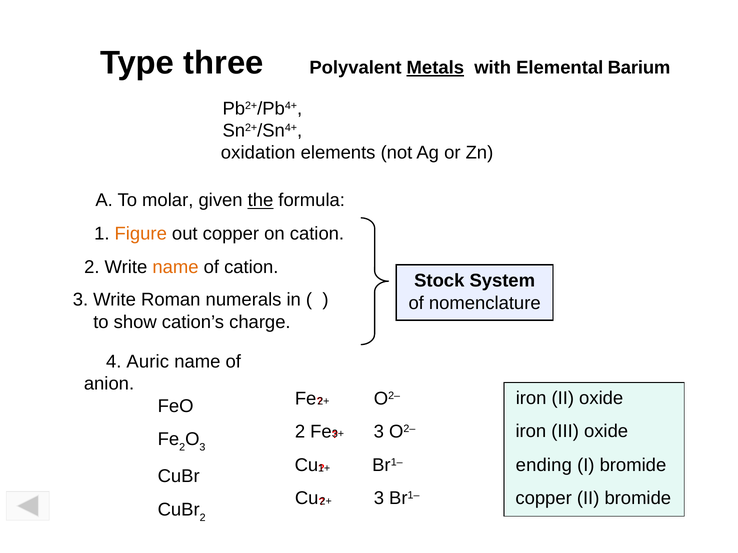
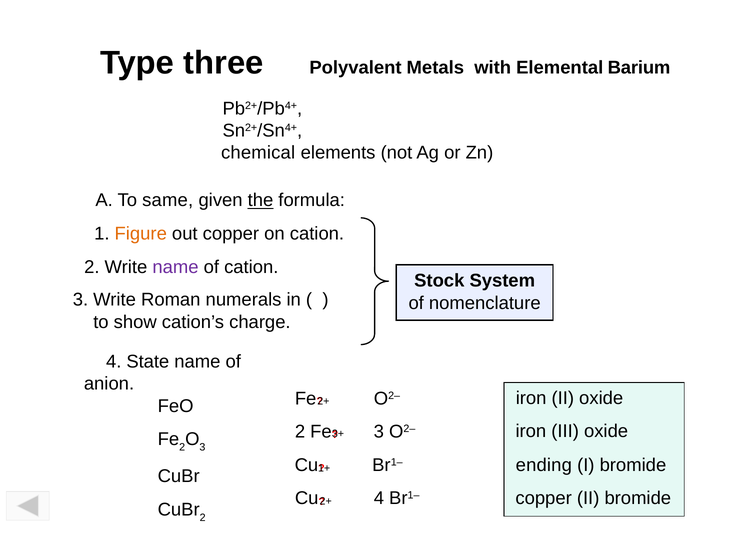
Metals underline: present -> none
oxidation: oxidation -> chemical
molar: molar -> same
name at (175, 267) colour: orange -> purple
Auric: Auric -> State
Cu 3: 3 -> 4
